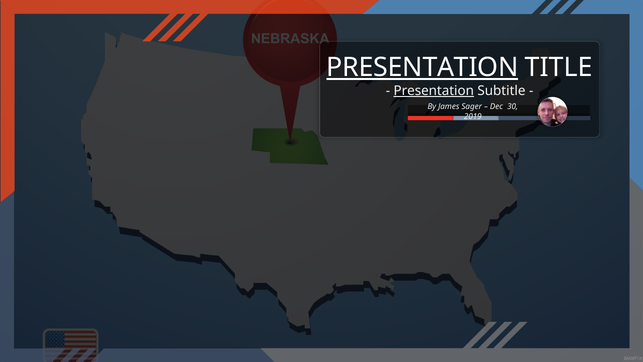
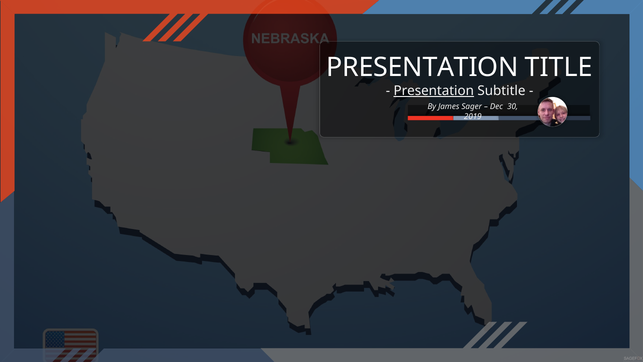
PRESENTATION at (422, 67) underline: present -> none
